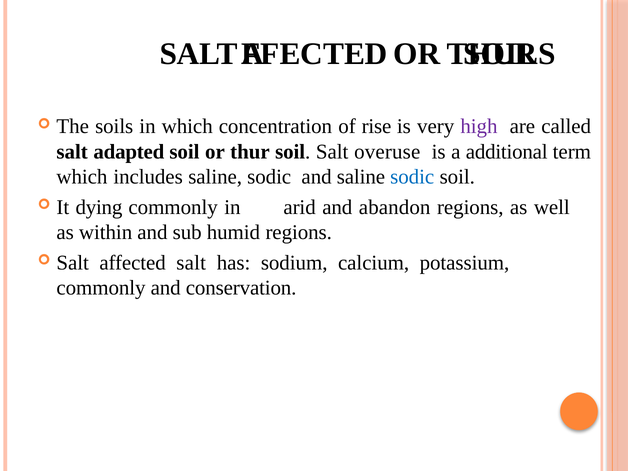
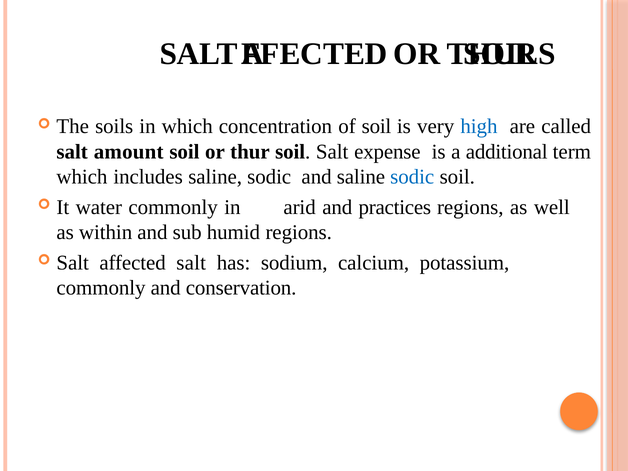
of rise: rise -> soil
high colour: purple -> blue
adapted: adapted -> amount
overuse: overuse -> expense
dying: dying -> water
abandon: abandon -> practices
